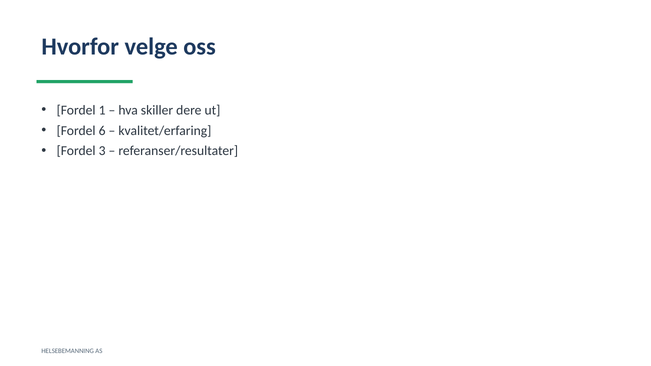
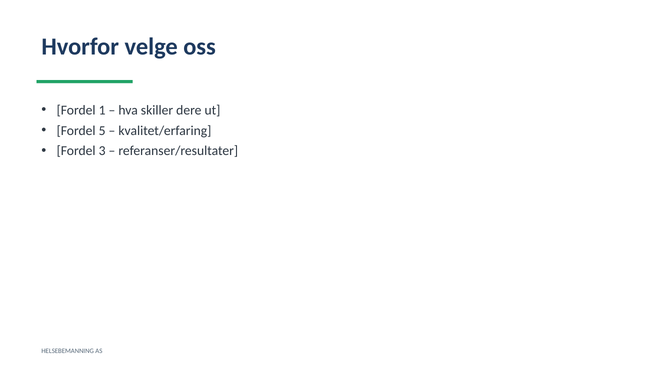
6: 6 -> 5
